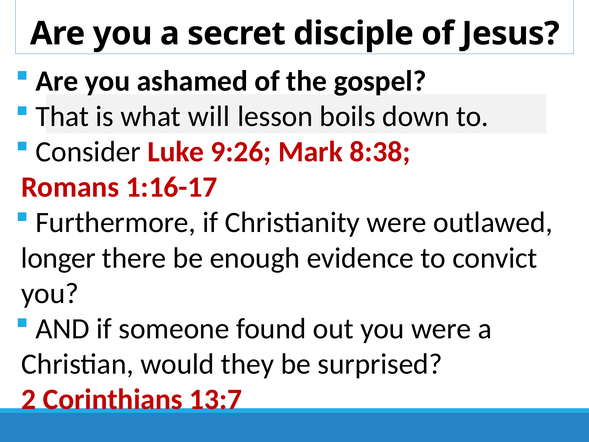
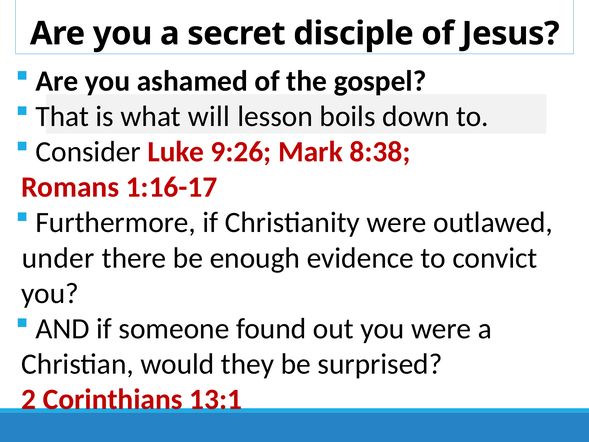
longer: longer -> under
13:7: 13:7 -> 13:1
